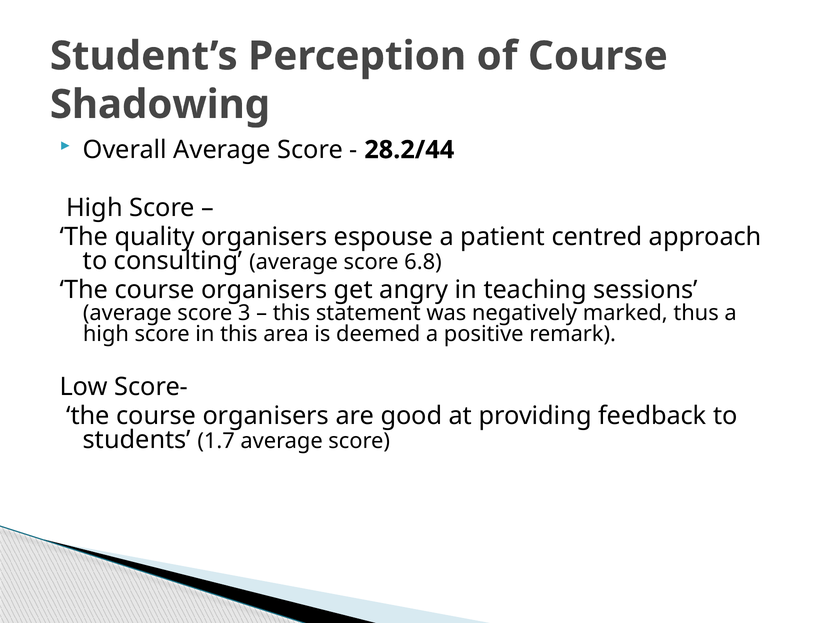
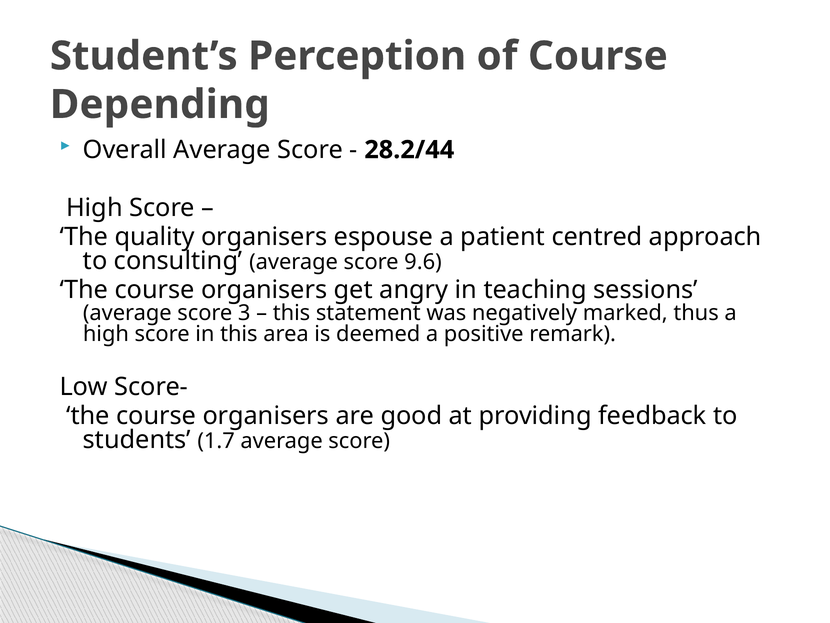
Shadowing: Shadowing -> Depending
6.8: 6.8 -> 9.6
